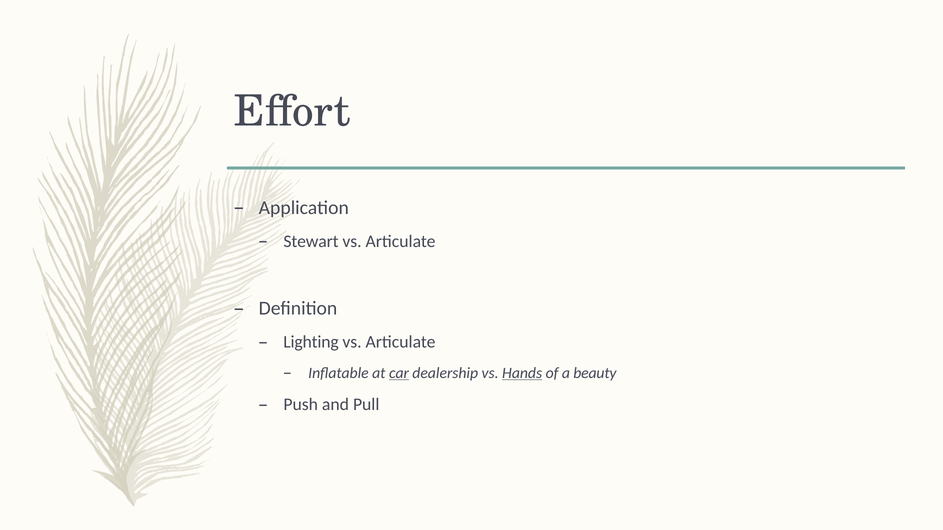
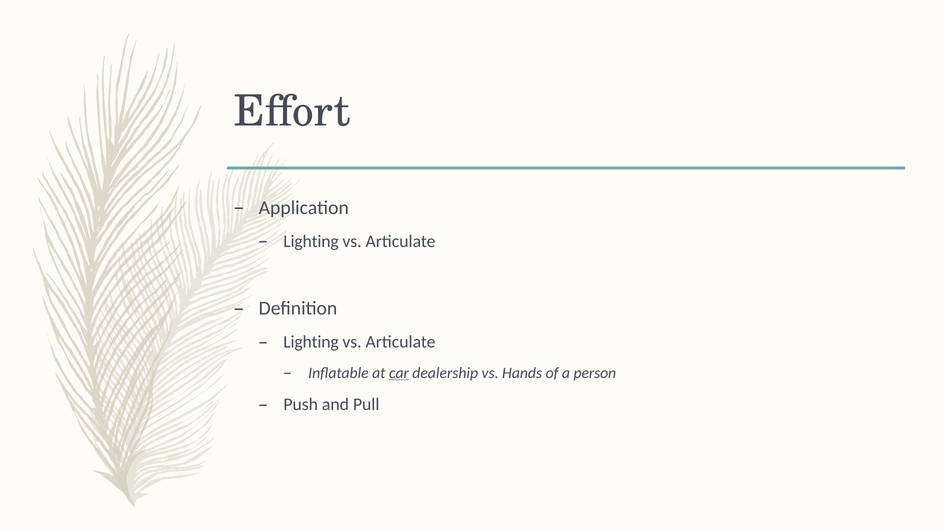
Stewart at (311, 242): Stewart -> Lighting
Hands underline: present -> none
beauty: beauty -> person
